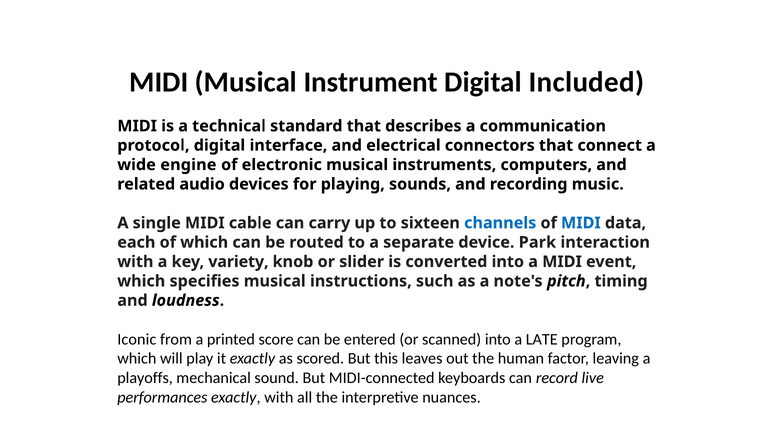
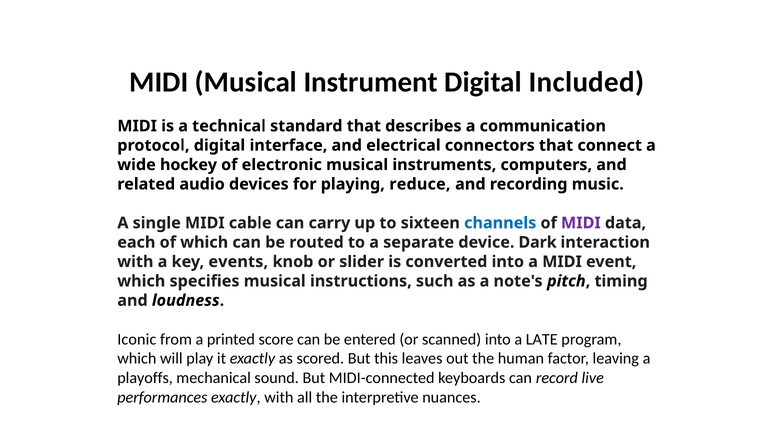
engine: engine -> hockey
sounds: sounds -> reduce
MIDI at (581, 223) colour: blue -> purple
Park: Park -> Dark
variety: variety -> events
